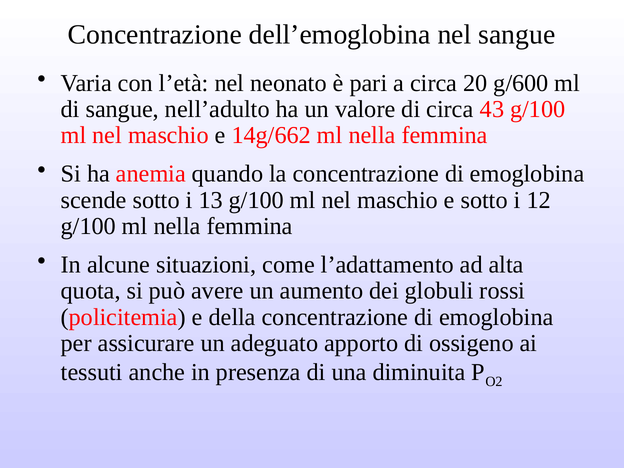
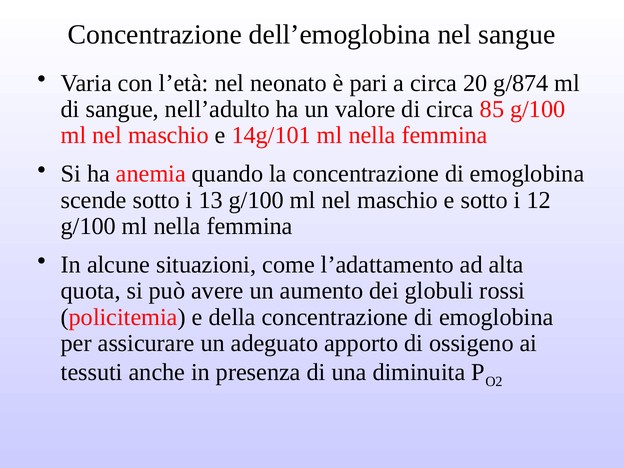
g/600: g/600 -> g/874
43: 43 -> 85
14g/662: 14g/662 -> 14g/101
